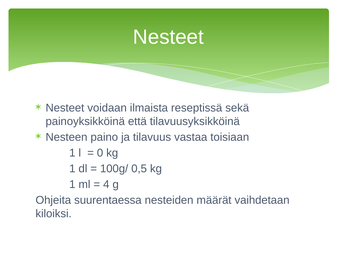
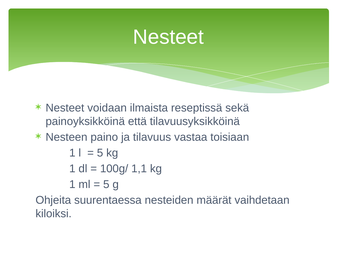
0 at (100, 153): 0 -> 5
0,5: 0,5 -> 1,1
4 at (106, 184): 4 -> 5
